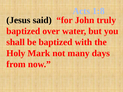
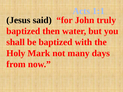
1:8: 1:8 -> 1:1
over: over -> then
